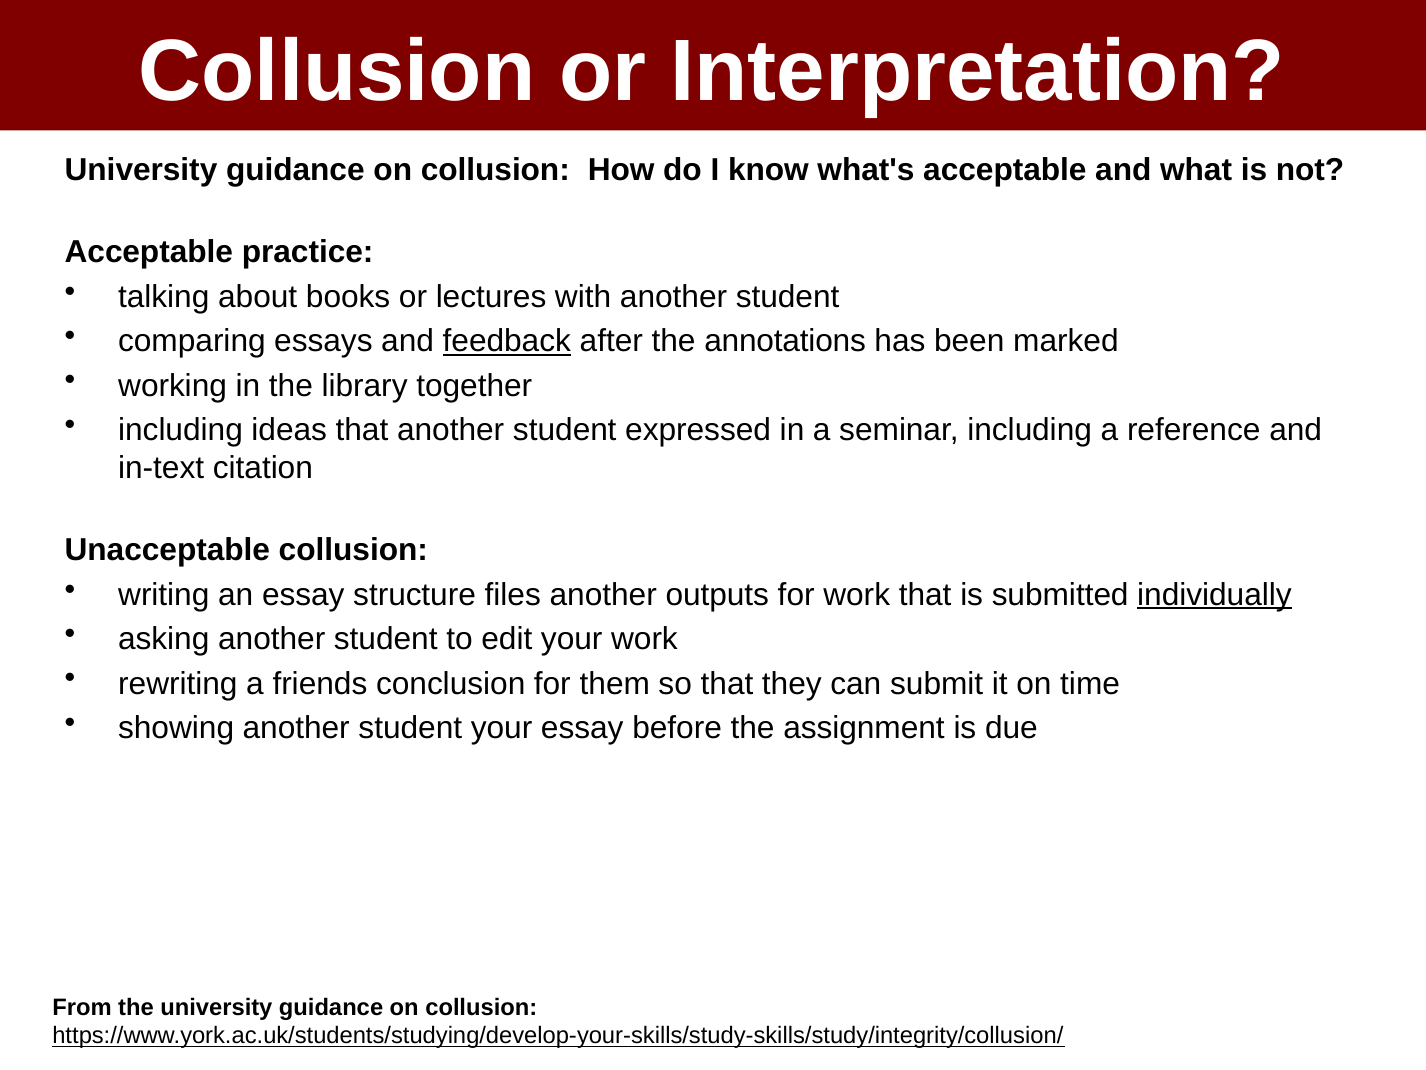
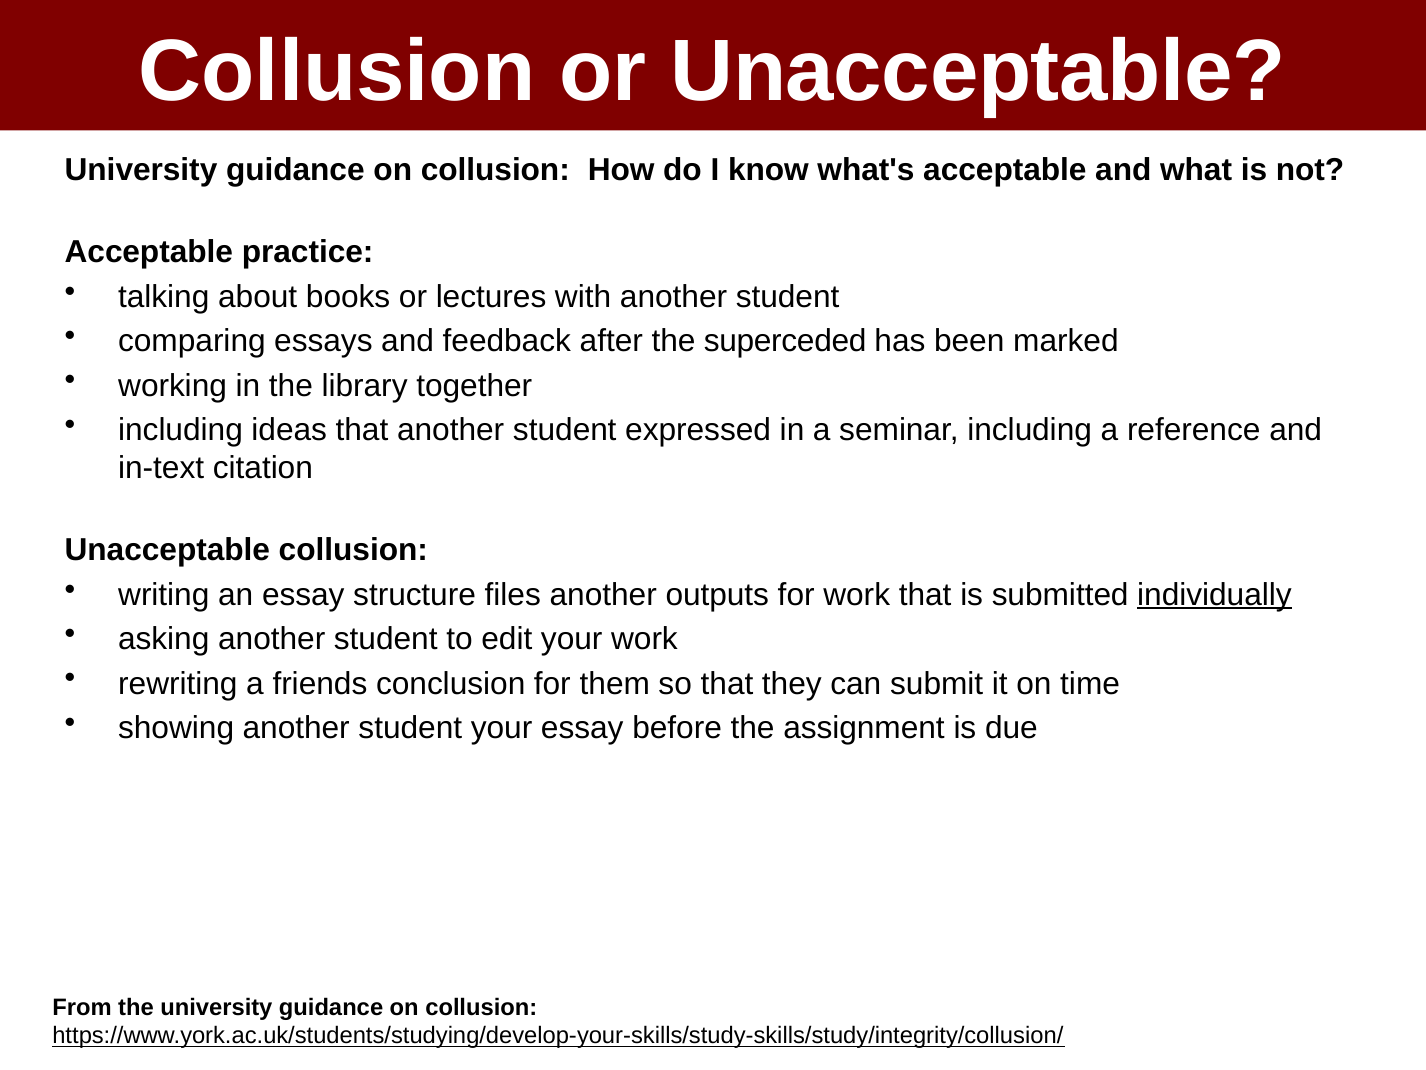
or Interpretation: Interpretation -> Unacceptable
feedback underline: present -> none
annotations: annotations -> superceded
